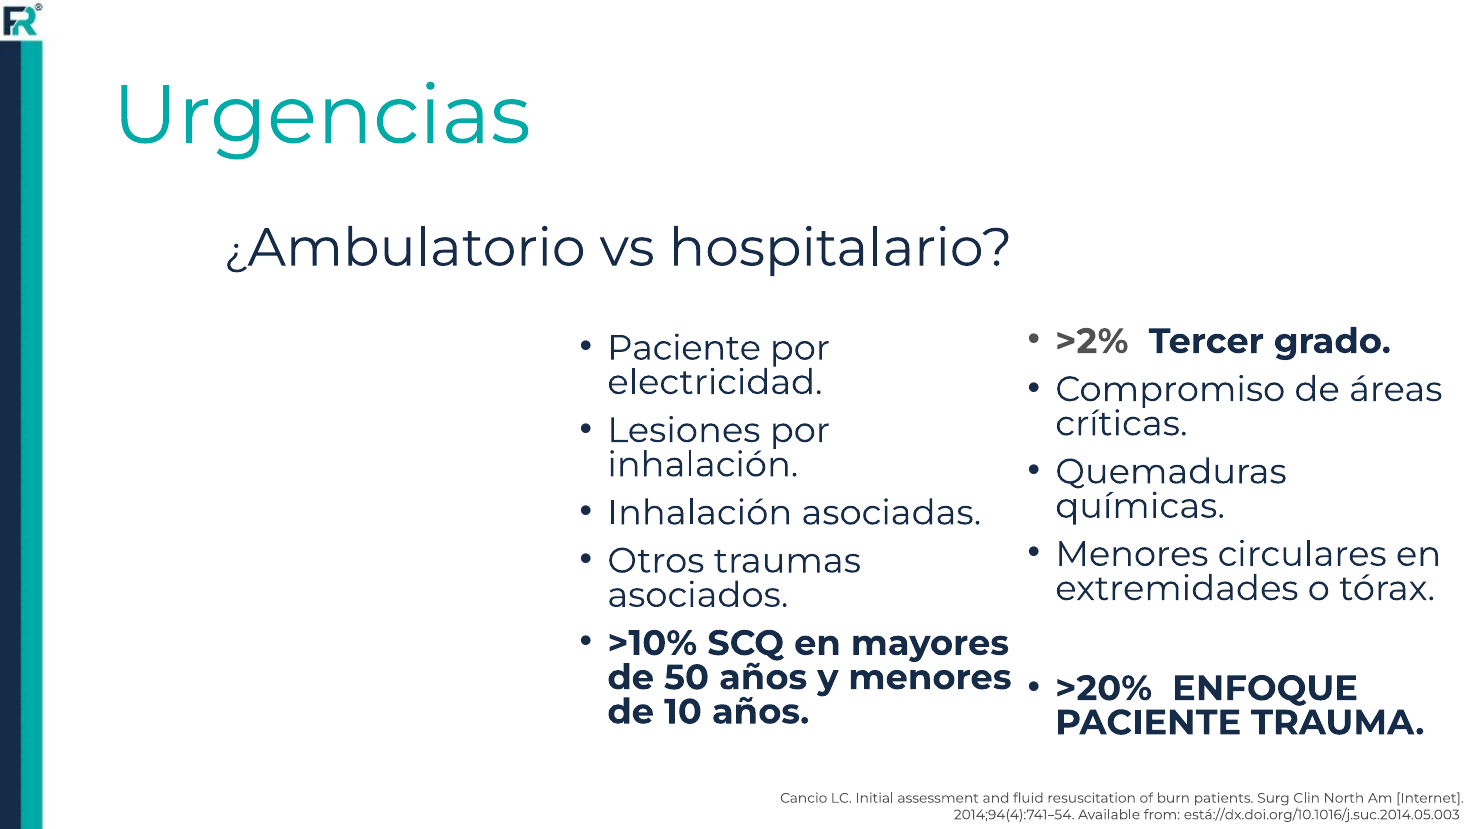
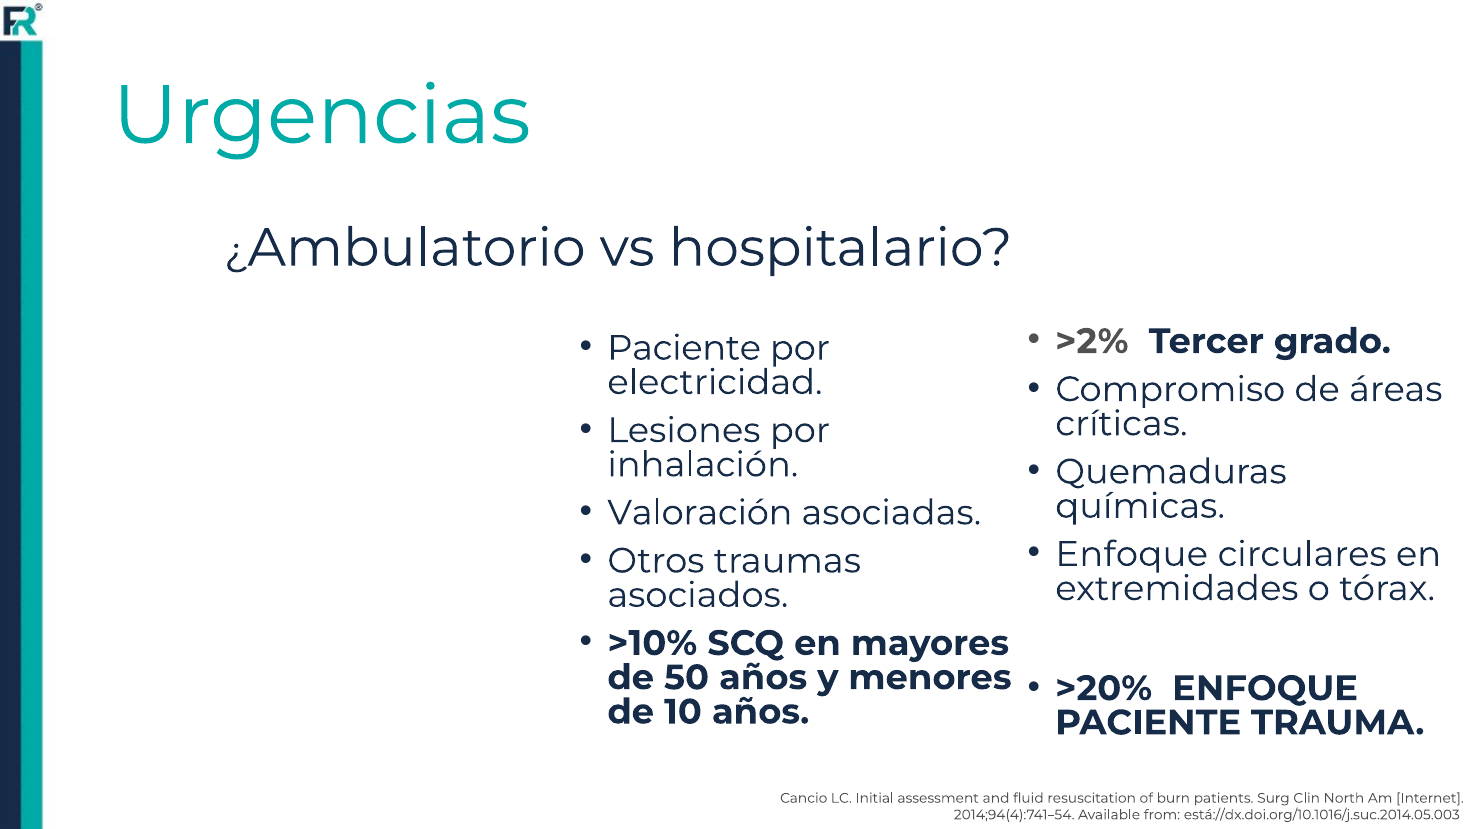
Inhalación at (700, 513): Inhalación -> Valoración
Menores at (1132, 554): Menores -> Enfoque
